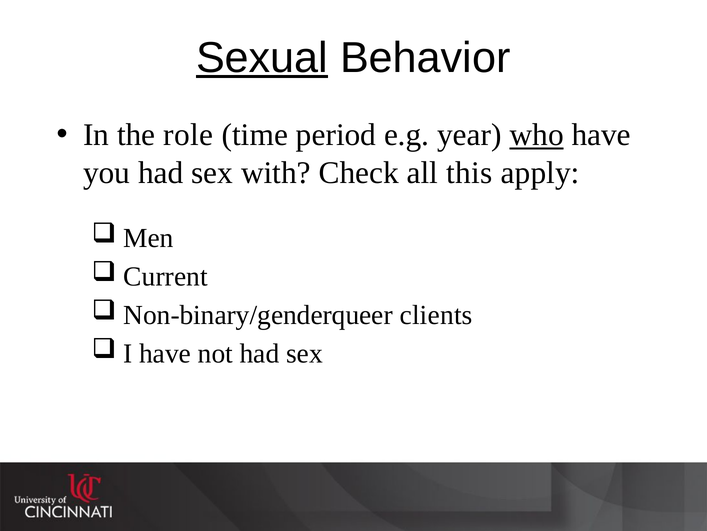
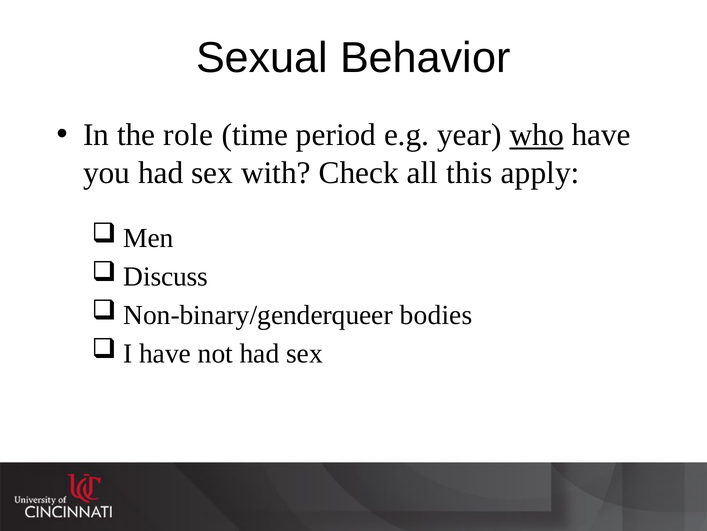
Sexual underline: present -> none
Current: Current -> Discuss
clients: clients -> bodies
